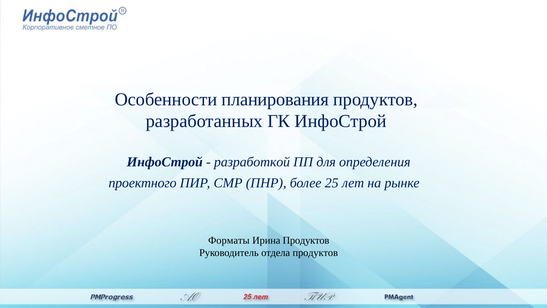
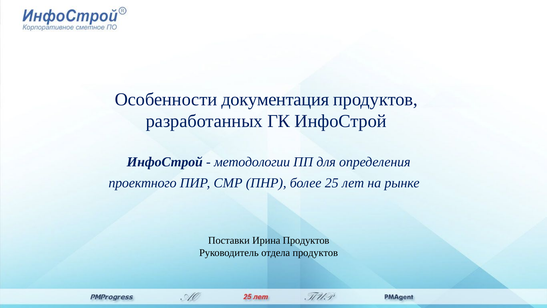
планирования: планирования -> документация
разработкой: разработкой -> методологии
Форматы: Форматы -> Поставки
